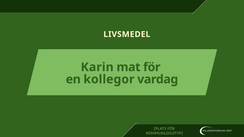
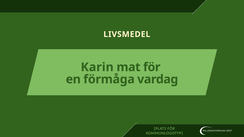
kollegor: kollegor -> förmåga
